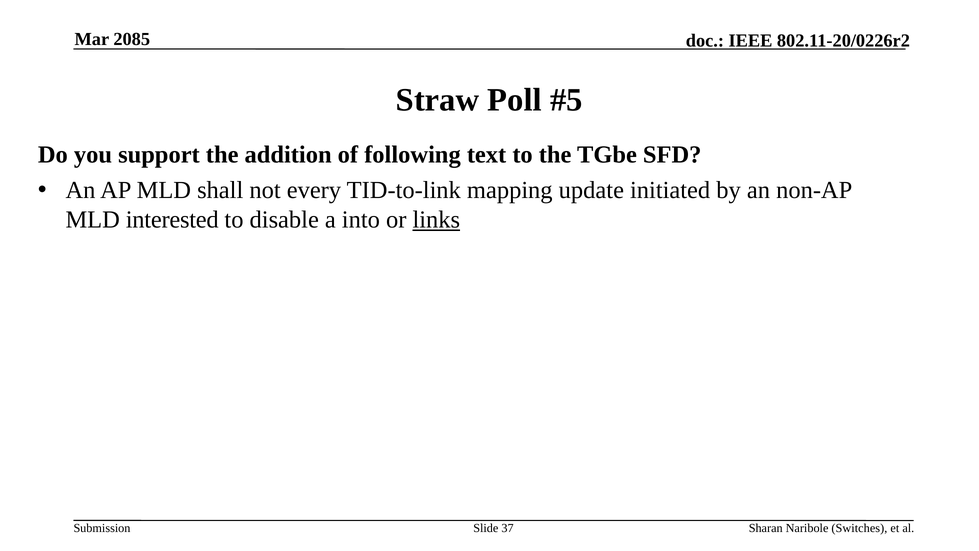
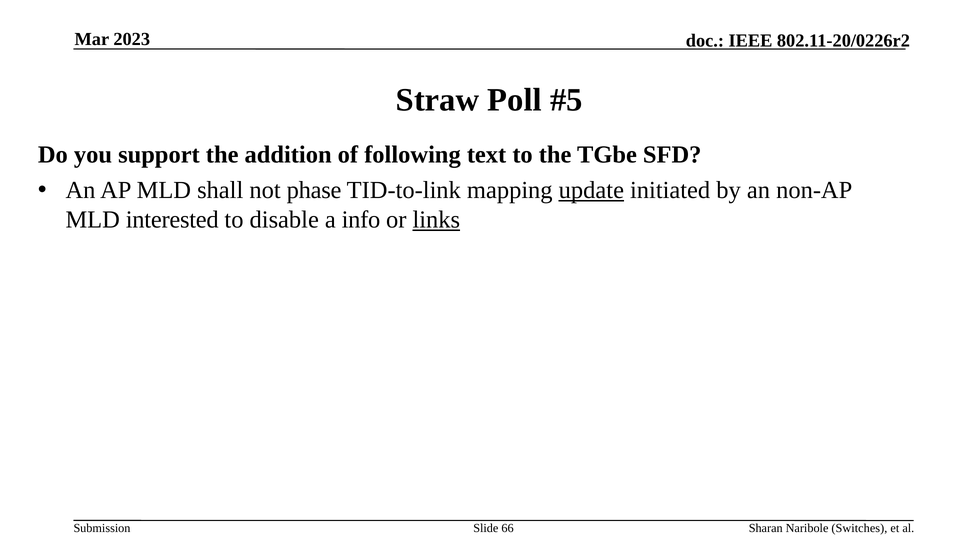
2085: 2085 -> 2023
every: every -> phase
update underline: none -> present
into: into -> info
37: 37 -> 66
